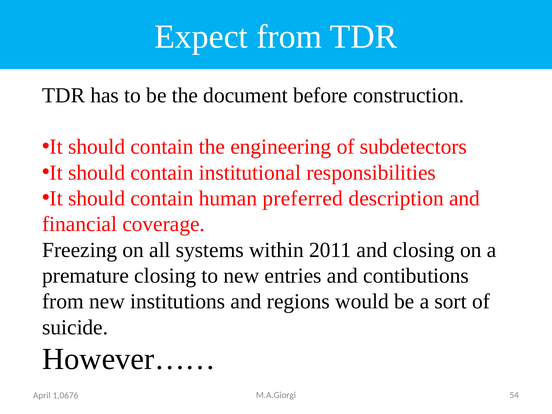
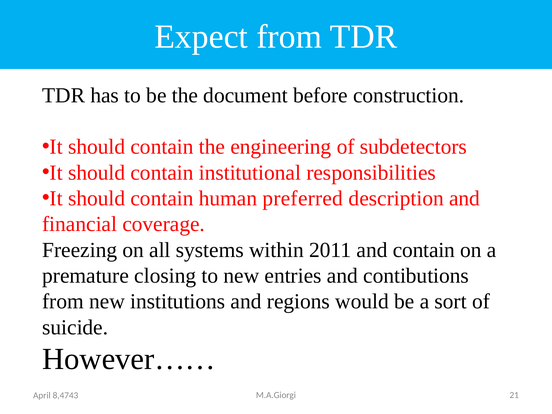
and closing: closing -> contain
54: 54 -> 21
1,0676: 1,0676 -> 8,4743
